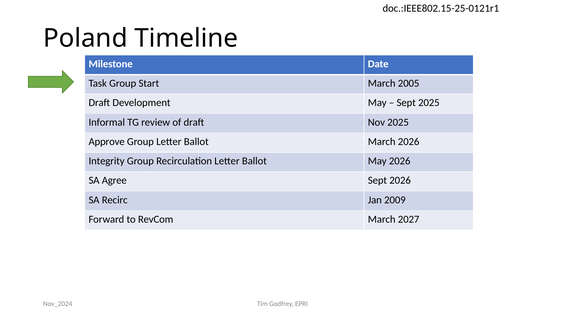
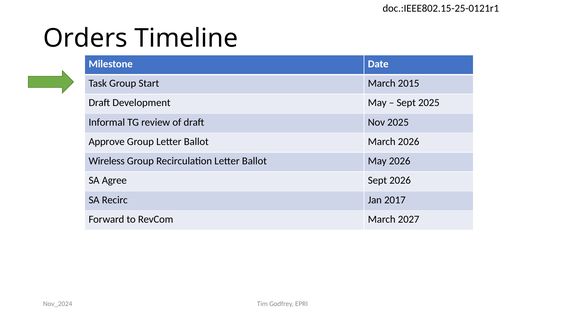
Poland: Poland -> Orders
2005: 2005 -> 2015
Integrity: Integrity -> Wireless
2009: 2009 -> 2017
